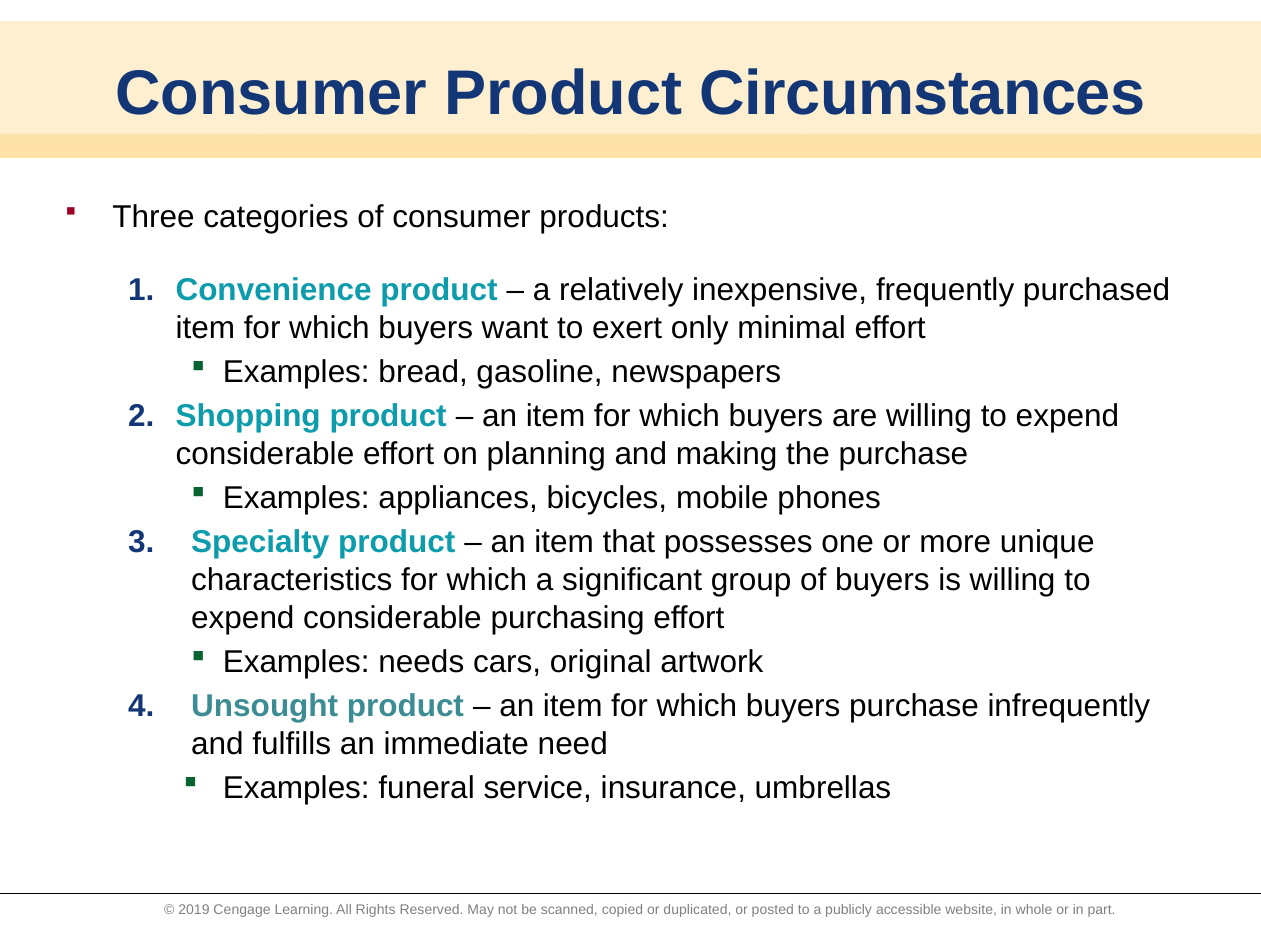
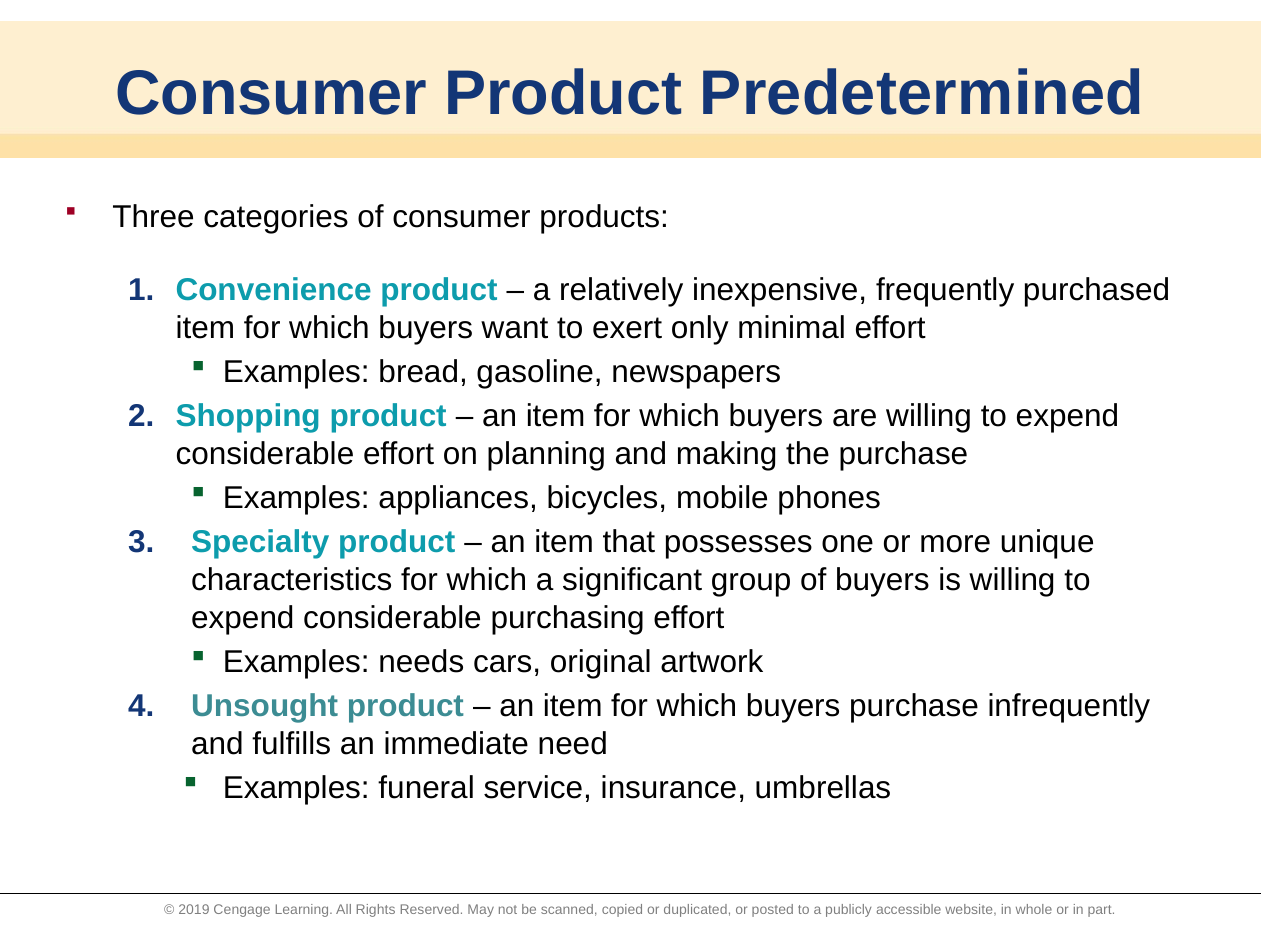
Circumstances: Circumstances -> Predetermined
